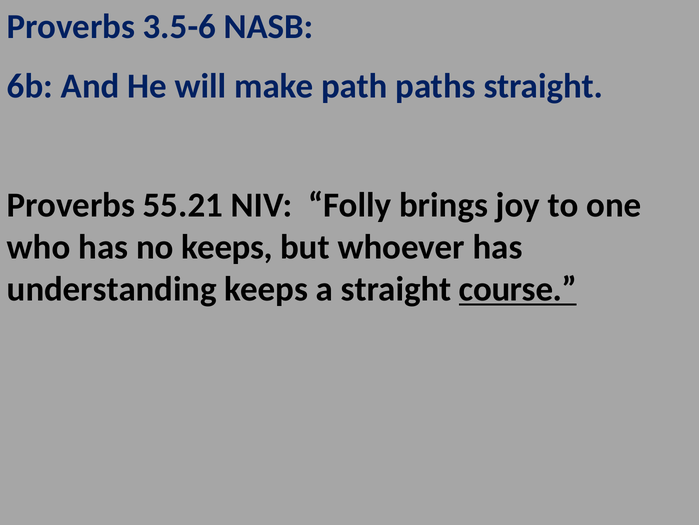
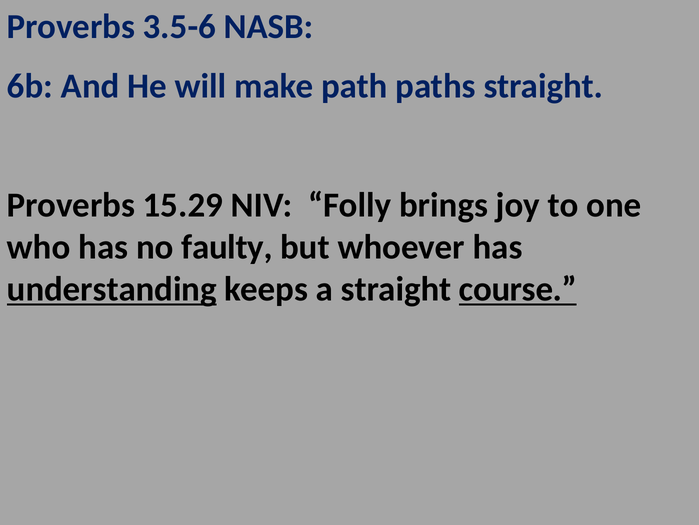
55.21: 55.21 -> 15.29
no keeps: keeps -> faulty
understanding underline: none -> present
